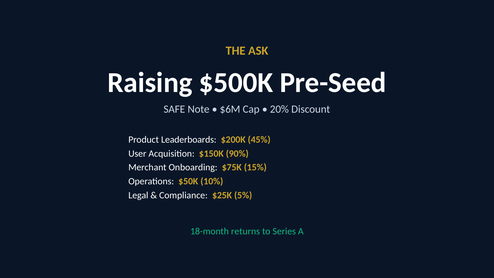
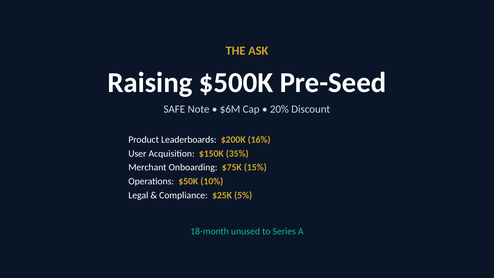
45%: 45% -> 16%
90%: 90% -> 35%
returns: returns -> unused
